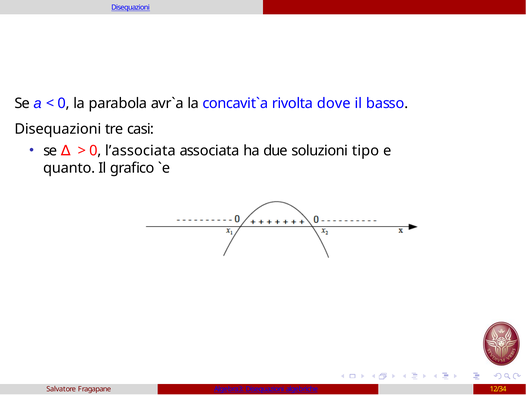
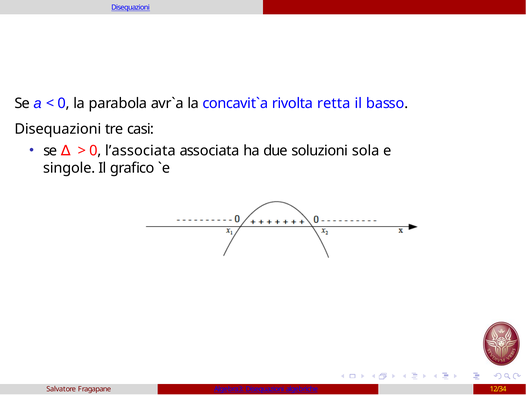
dove: dove -> retta
tipo: tipo -> sola
quanto: quanto -> singole
